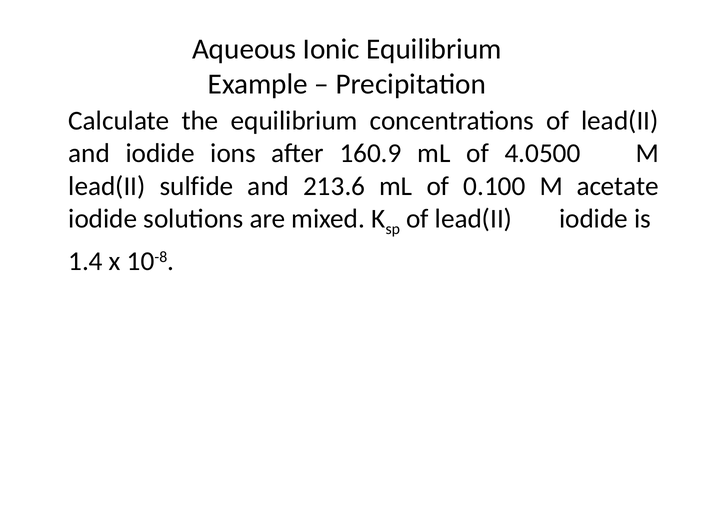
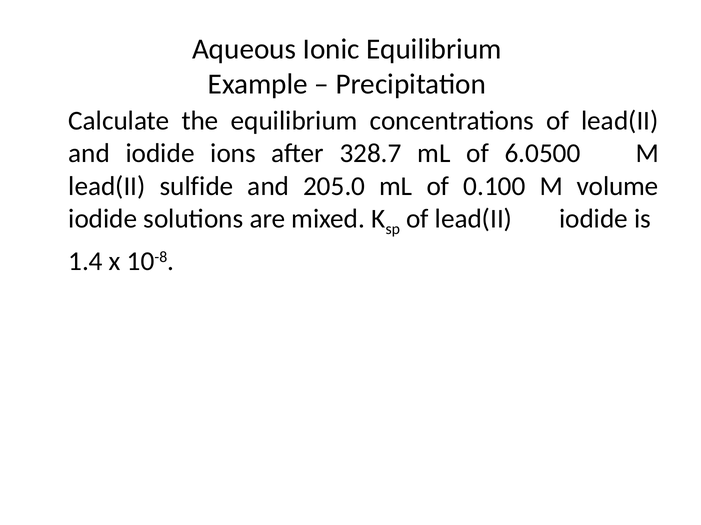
160.9: 160.9 -> 328.7
4.0500: 4.0500 -> 6.0500
213.6: 213.6 -> 205.0
acetate: acetate -> volume
